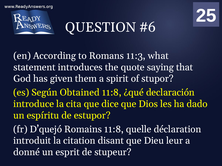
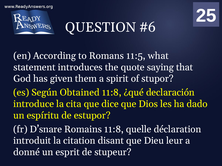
11:3: 11:3 -> 11:5
D’quejó: D’quejó -> D’snare
